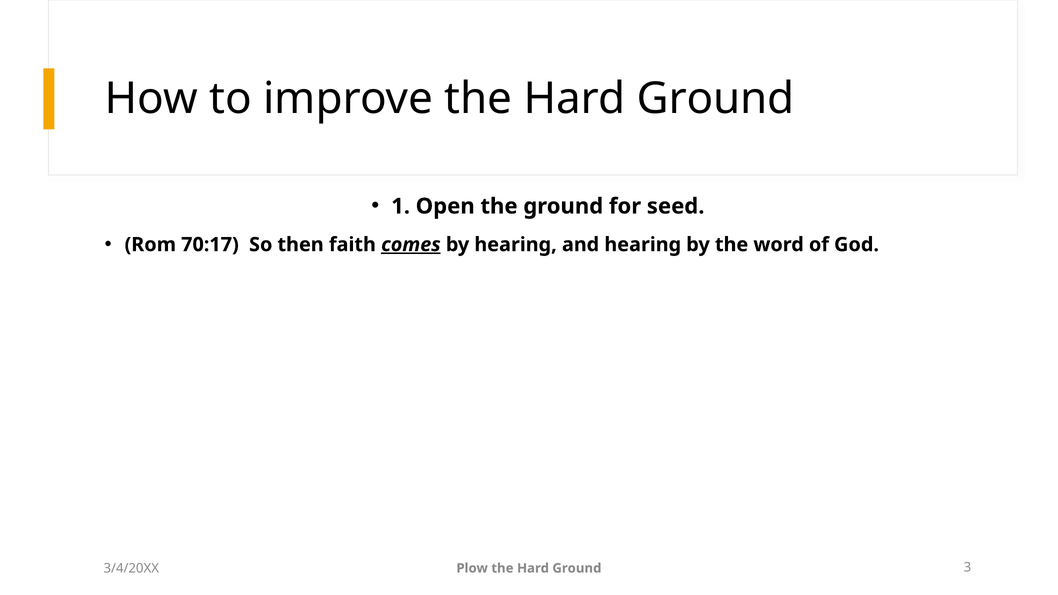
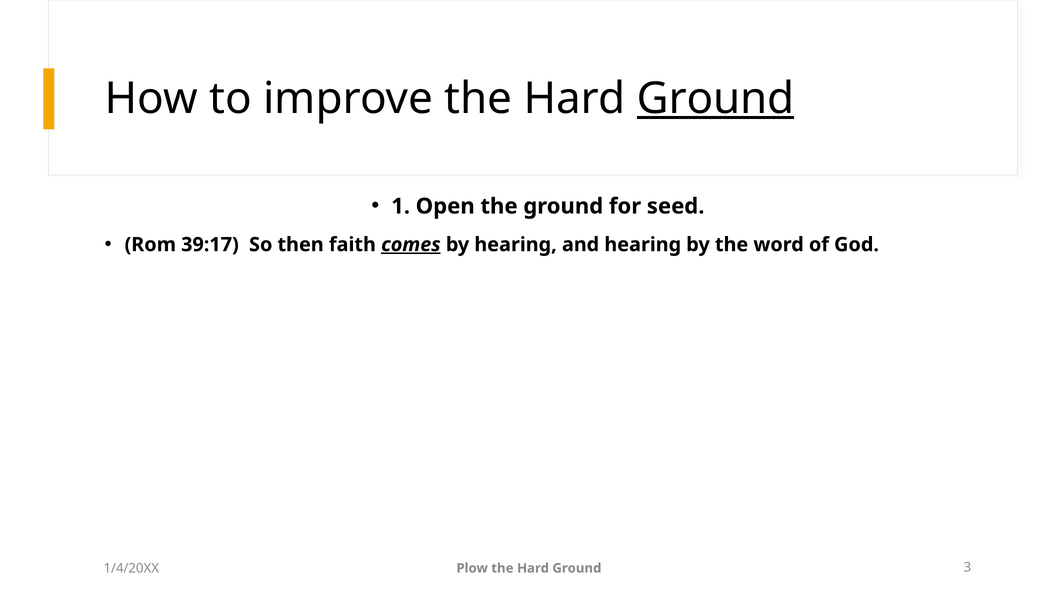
Ground at (716, 99) underline: none -> present
70:17: 70:17 -> 39:17
3/4/20XX: 3/4/20XX -> 1/4/20XX
